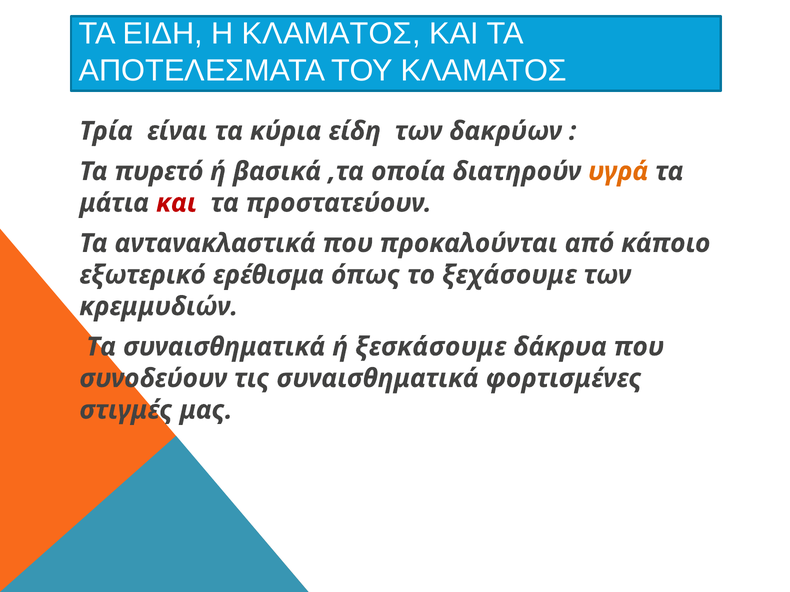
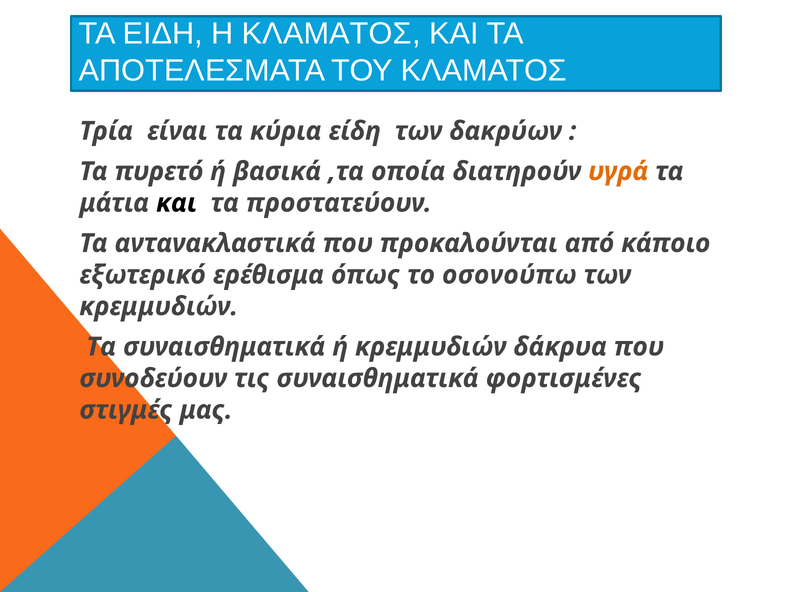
και at (177, 203) colour: red -> black
ξεχάσουμε: ξεχάσουμε -> οσονούπω
ή ξεσκάσουμε: ξεσκάσουμε -> κρεμμυδιών
